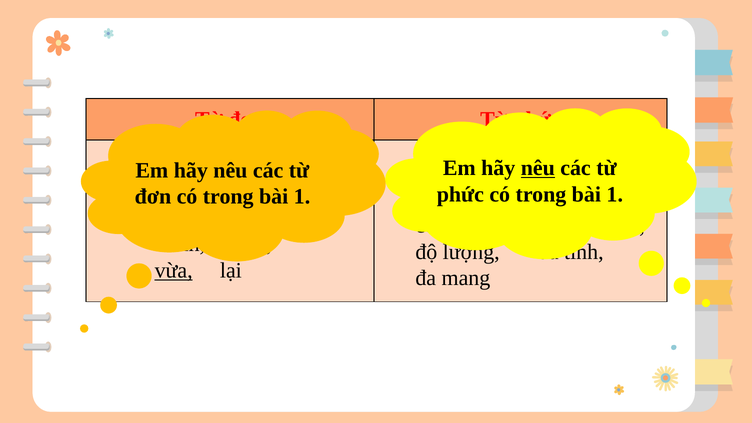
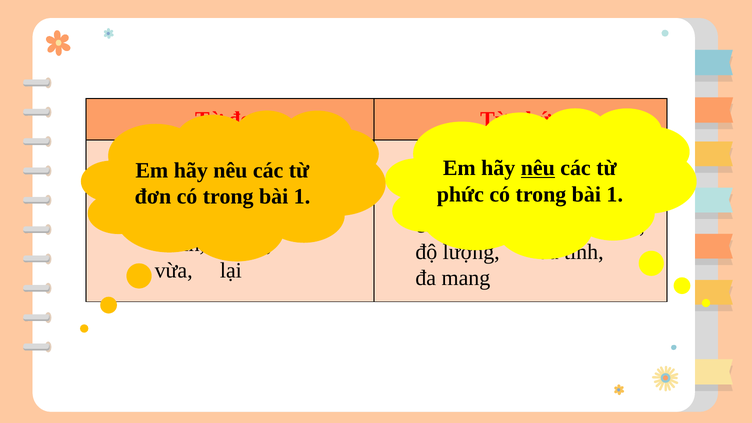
vừa underline: present -> none
